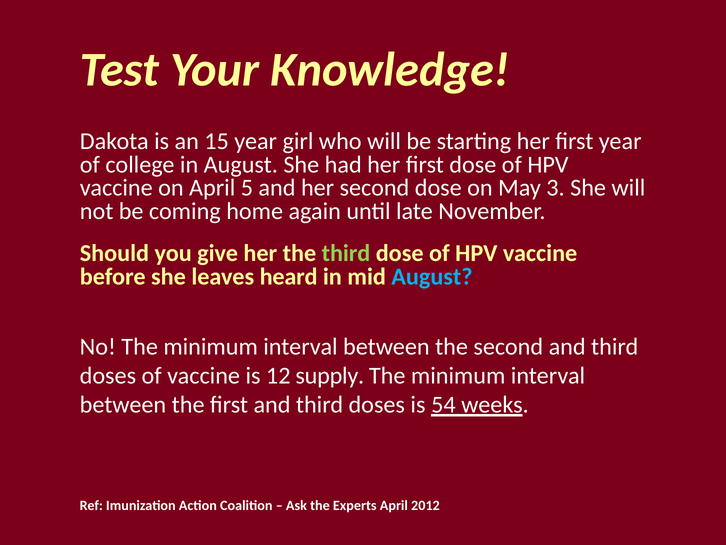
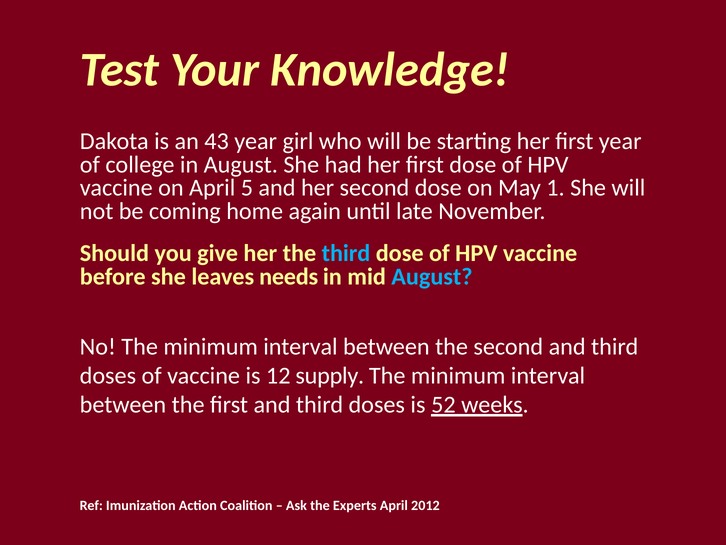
15: 15 -> 43
3: 3 -> 1
third at (346, 253) colour: light green -> light blue
heard: heard -> needs
54: 54 -> 52
